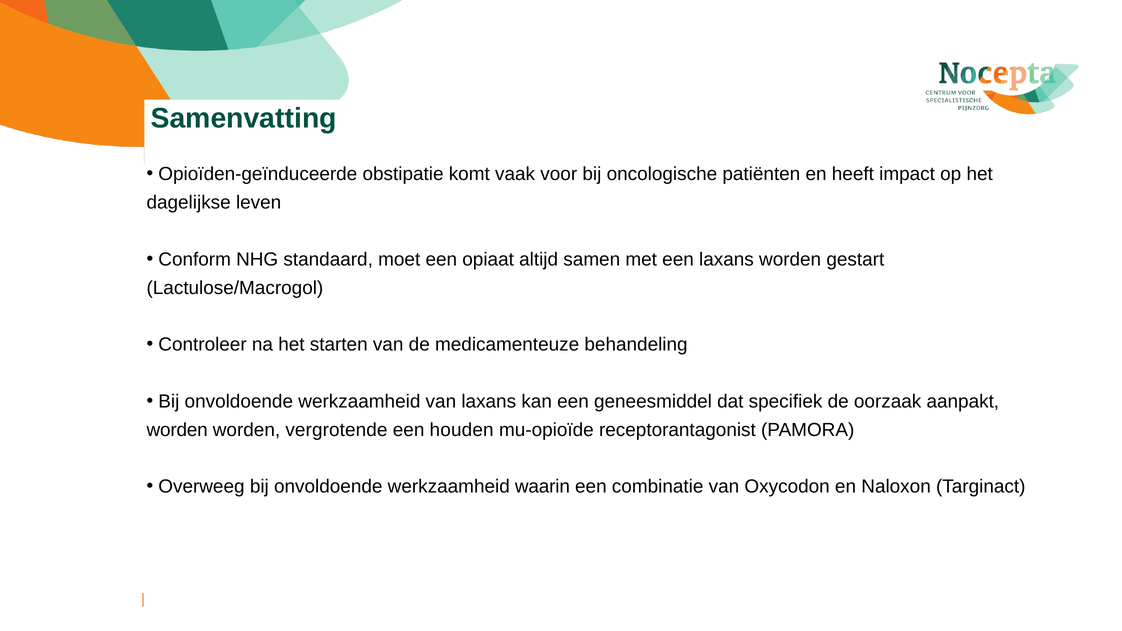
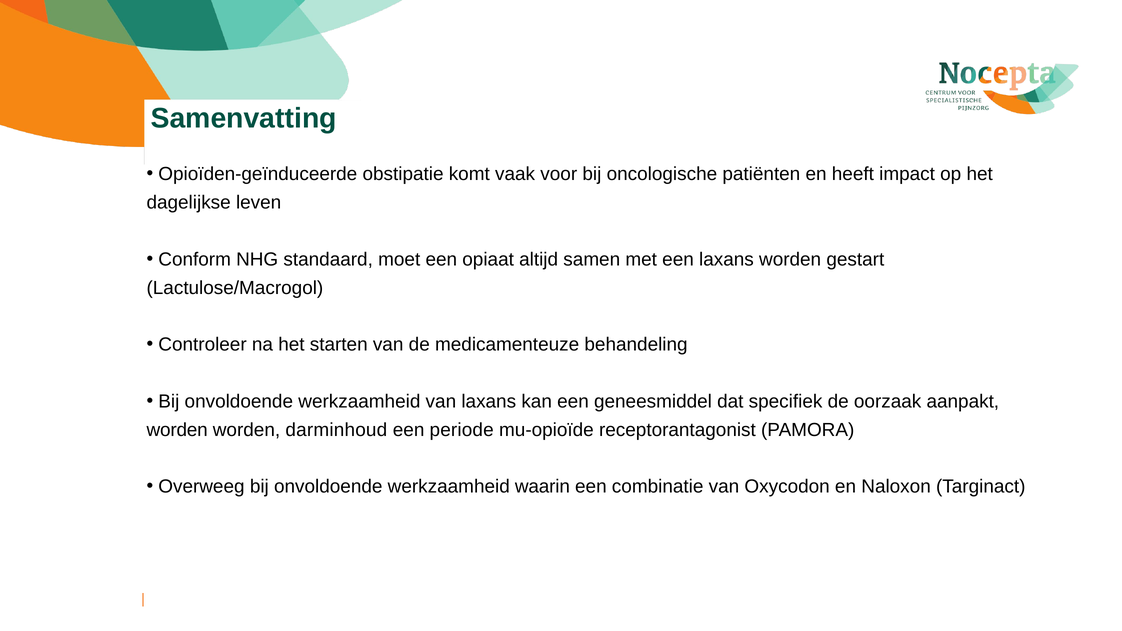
vergrotende: vergrotende -> darminhoud
houden: houden -> periode
